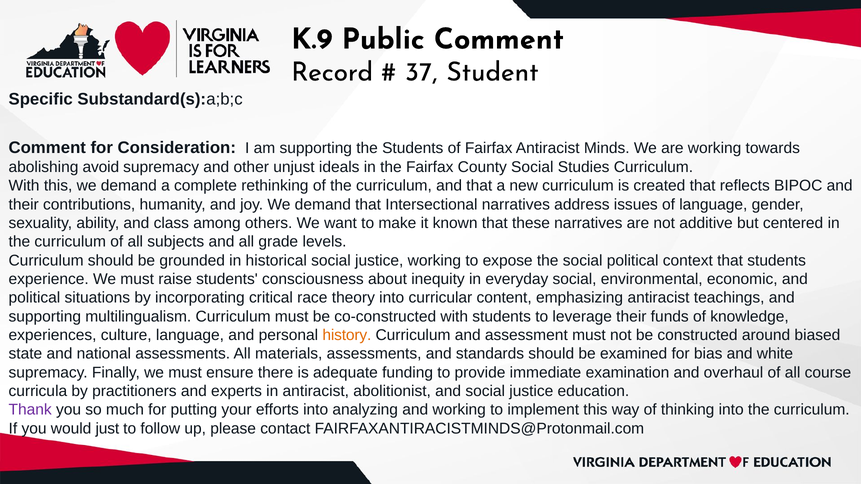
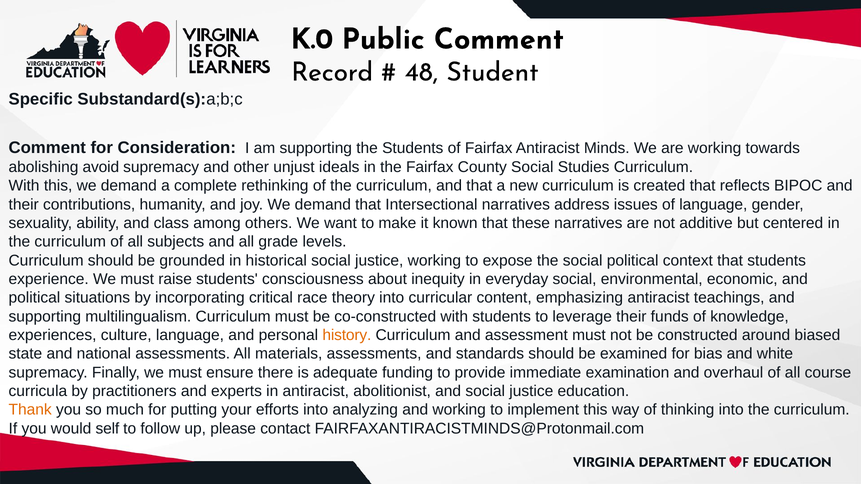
K.9: K.9 -> K.0
37: 37 -> 48
Thank colour: purple -> orange
just: just -> self
